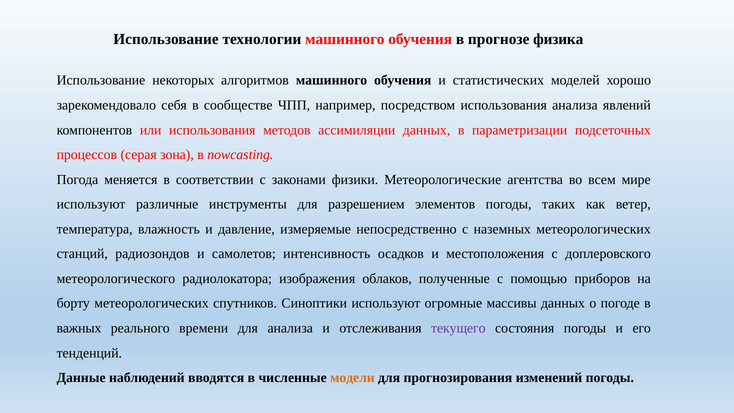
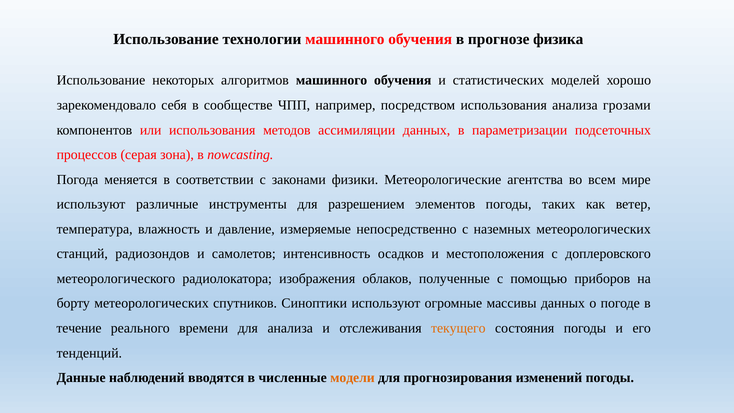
явлений: явлений -> грозами
важных: важных -> течение
текущего colour: purple -> orange
